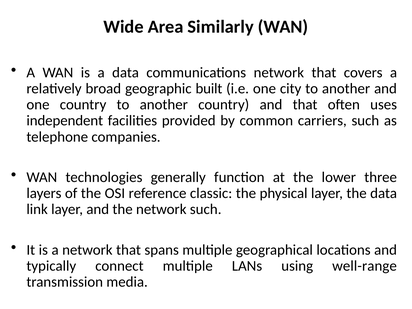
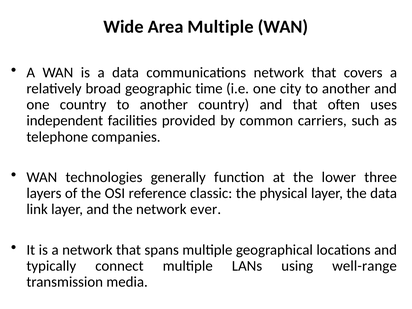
Area Similarly: Similarly -> Multiple
built: built -> time
network such: such -> ever
